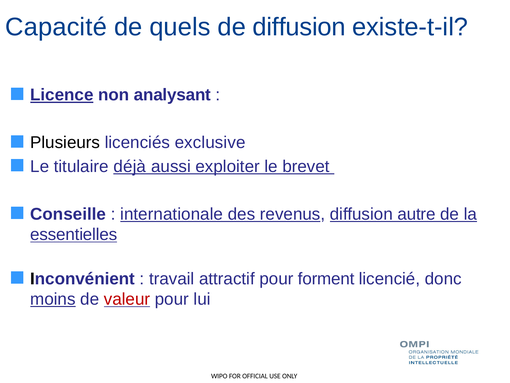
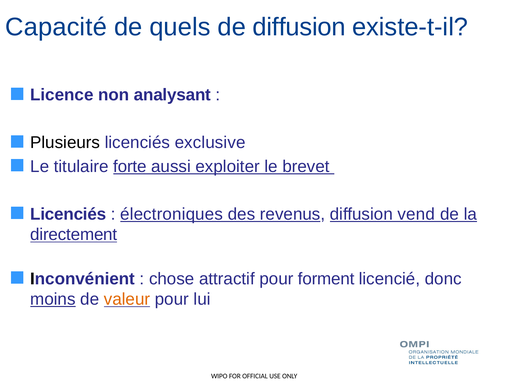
Licence underline: present -> none
déjà: déjà -> forte
Conseille at (68, 214): Conseille -> Licenciés
internationale: internationale -> électroniques
autre: autre -> vend
essentielles: essentielles -> directement
travail: travail -> chose
valeur colour: red -> orange
